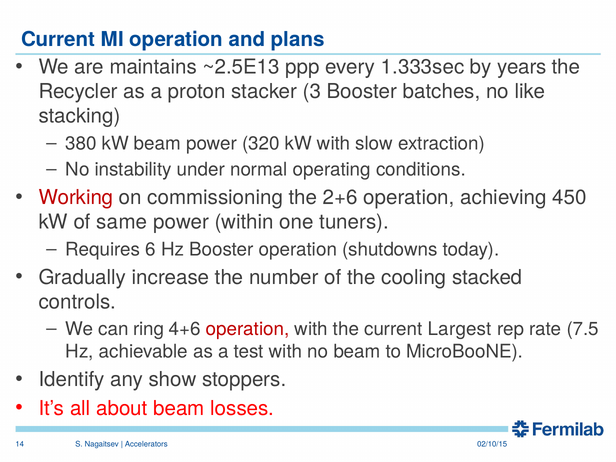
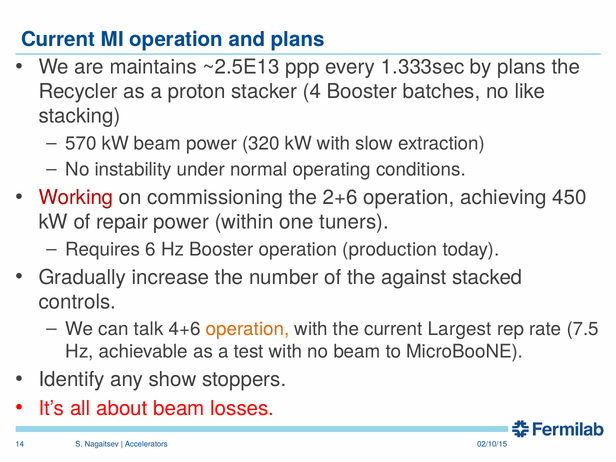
by years: years -> plans
3: 3 -> 4
380: 380 -> 570
same: same -> repair
shutdowns: shutdowns -> production
cooling: cooling -> against
ring: ring -> talk
operation at (248, 329) colour: red -> orange
